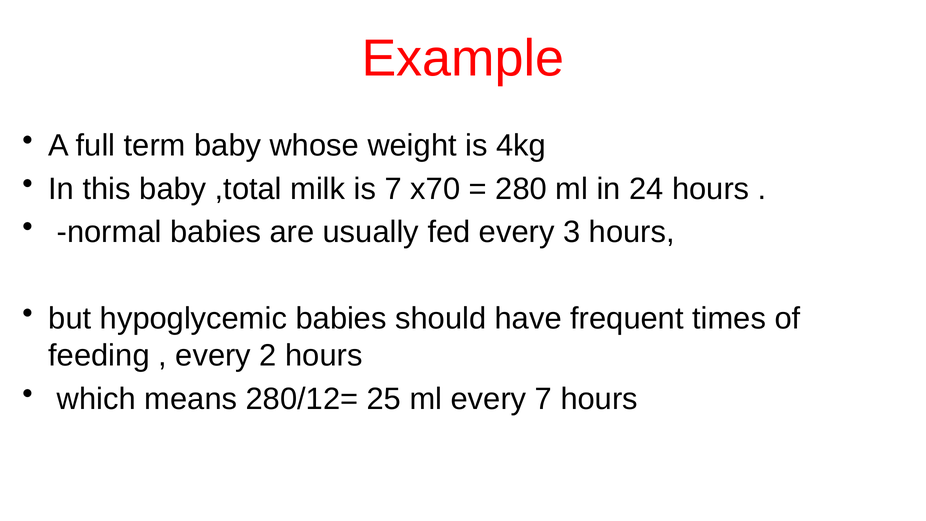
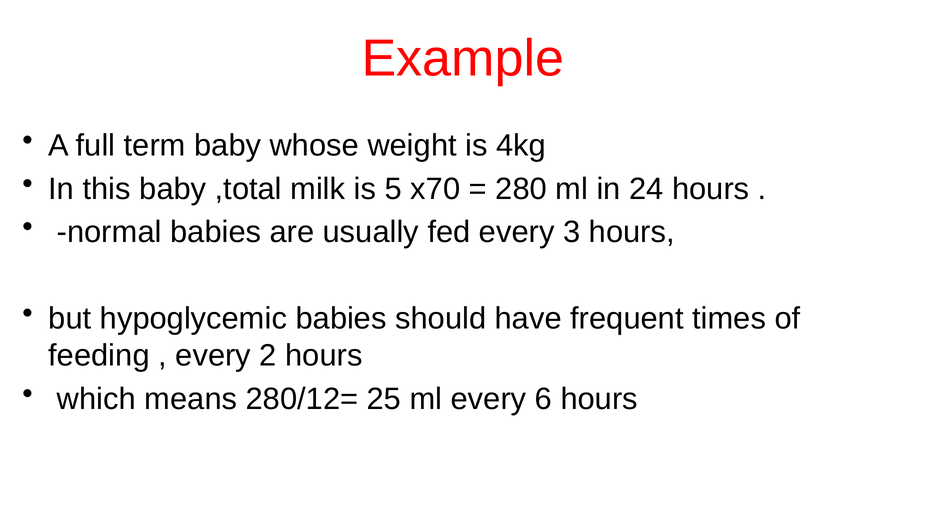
is 7: 7 -> 5
every 7: 7 -> 6
